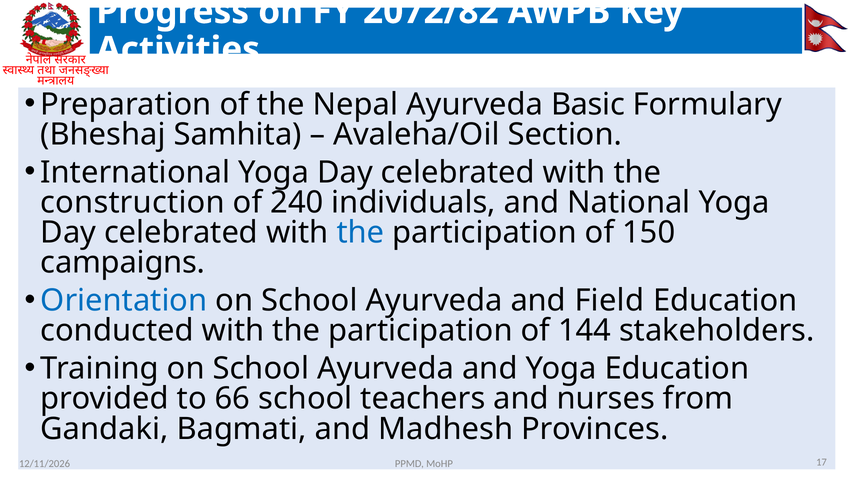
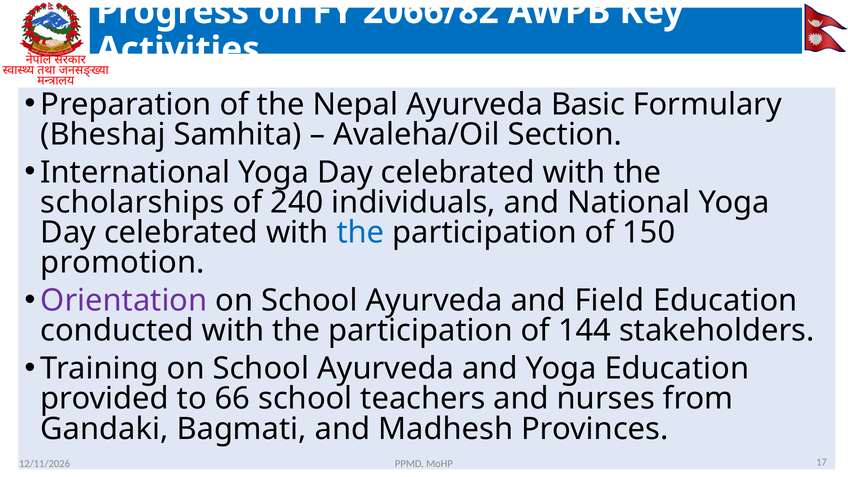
2072/82: 2072/82 -> 2066/82
construction: construction -> scholarships
campaigns: campaigns -> promotion
Orientation colour: blue -> purple
